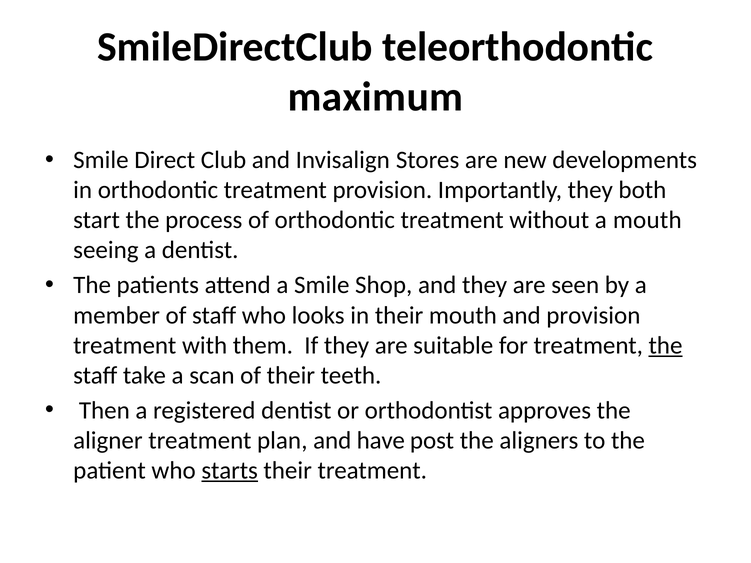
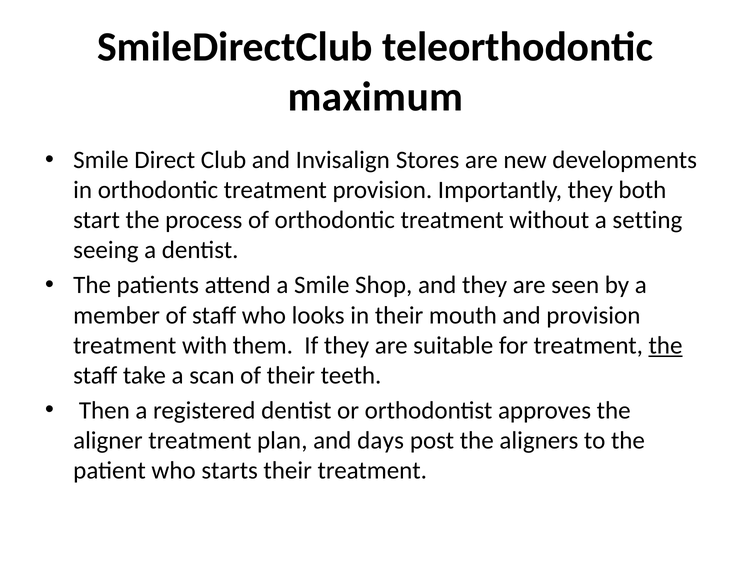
a mouth: mouth -> setting
have: have -> days
starts underline: present -> none
